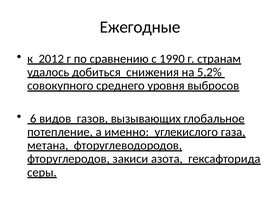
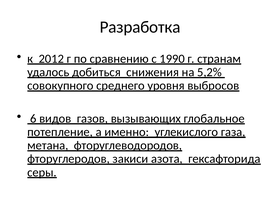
Ежегодные: Ежегодные -> Разработка
